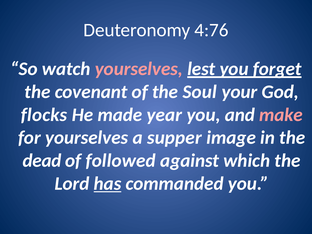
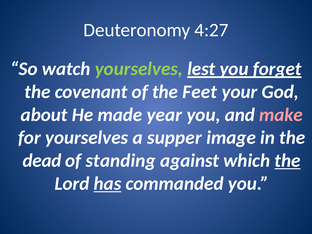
4:76: 4:76 -> 4:27
yourselves at (139, 69) colour: pink -> light green
Soul: Soul -> Feet
flocks: flocks -> about
followed: followed -> standing
the at (287, 161) underline: none -> present
